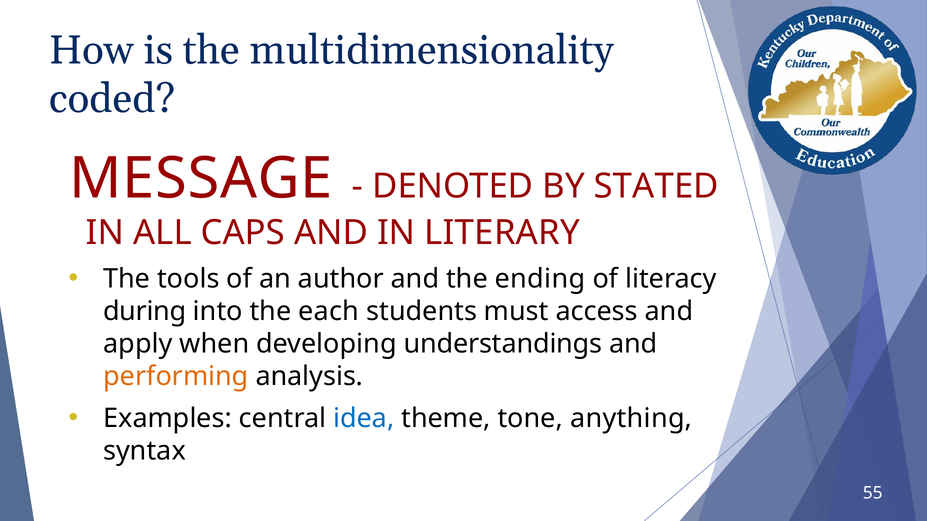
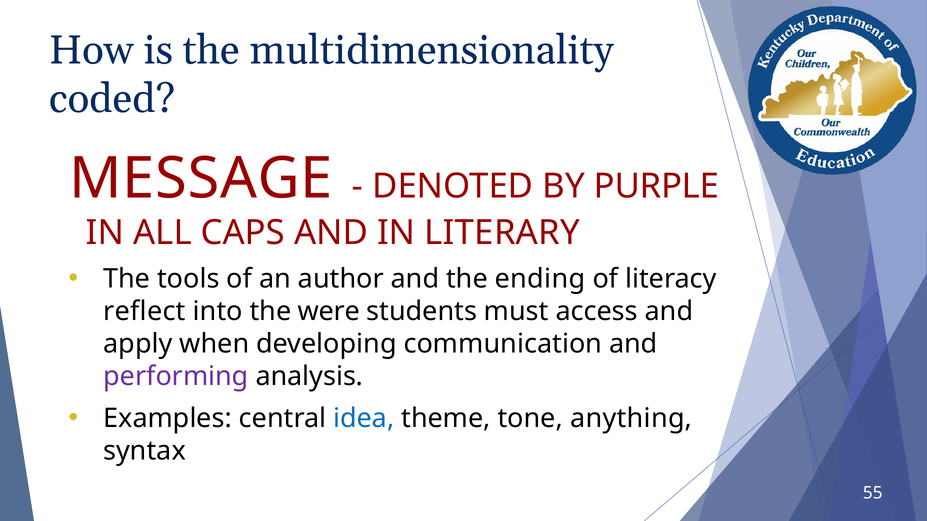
STATED: STATED -> PURPLE
during: during -> reflect
each: each -> were
understandings: understandings -> communication
performing colour: orange -> purple
